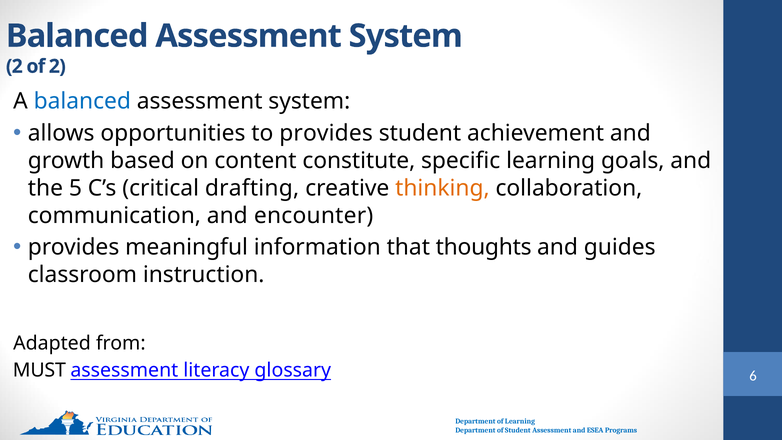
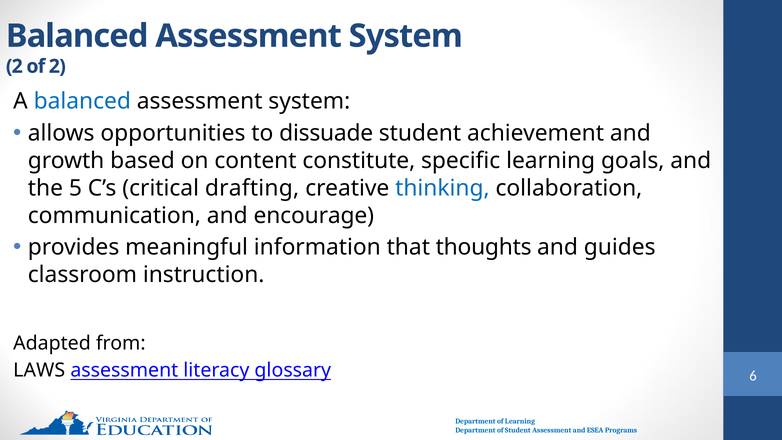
to provides: provides -> dissuade
thinking colour: orange -> blue
encounter: encounter -> encourage
MUST: MUST -> LAWS
